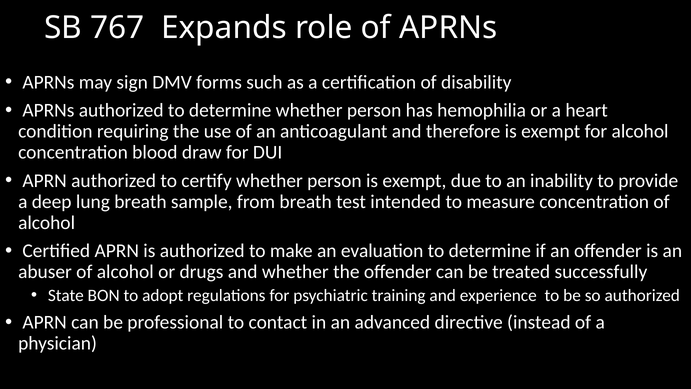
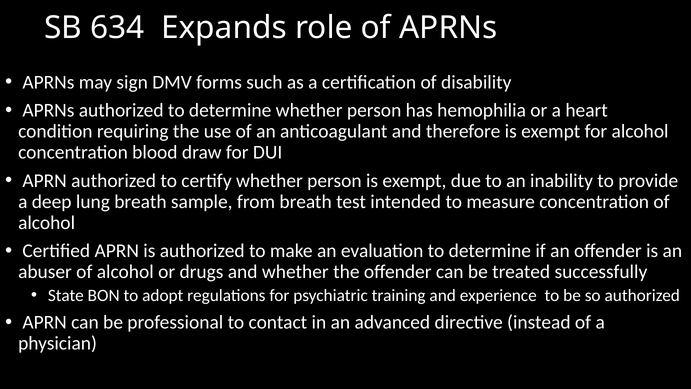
767: 767 -> 634
